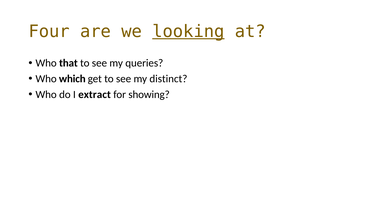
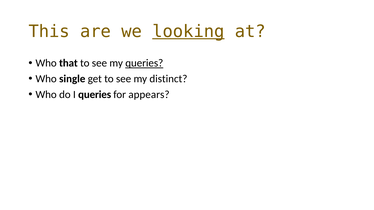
Four: Four -> This
queries at (144, 63) underline: none -> present
which: which -> single
I extract: extract -> queries
showing: showing -> appears
